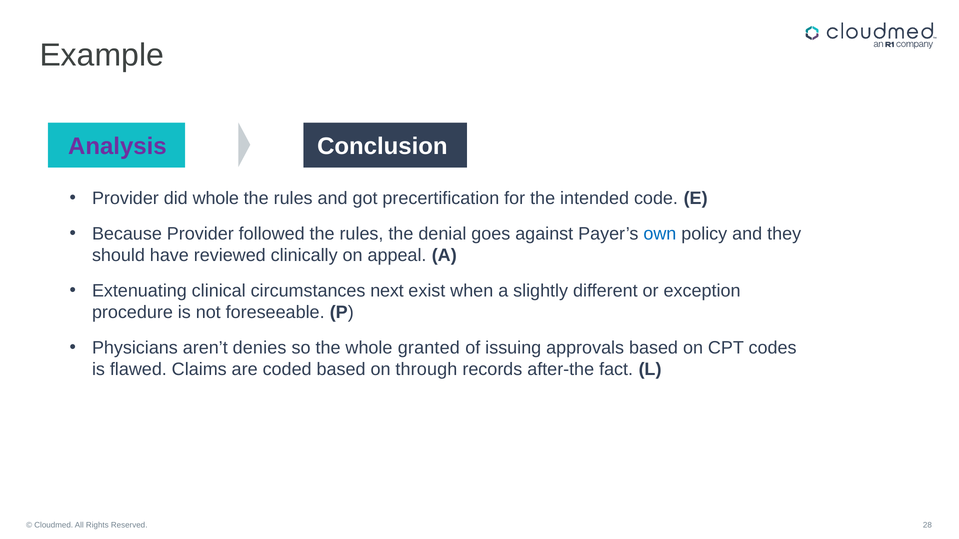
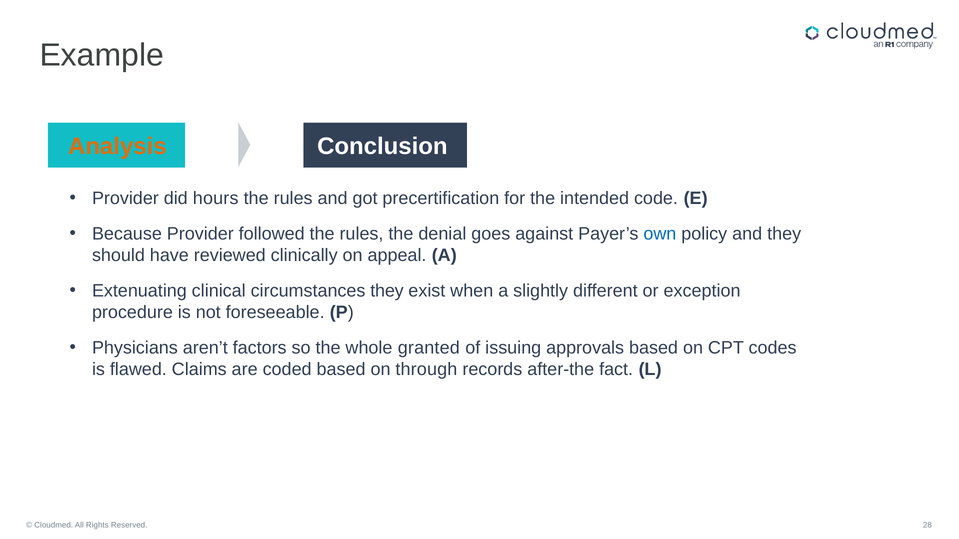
Analysis colour: purple -> orange
did whole: whole -> hours
circumstances next: next -> they
denies: denies -> factors
